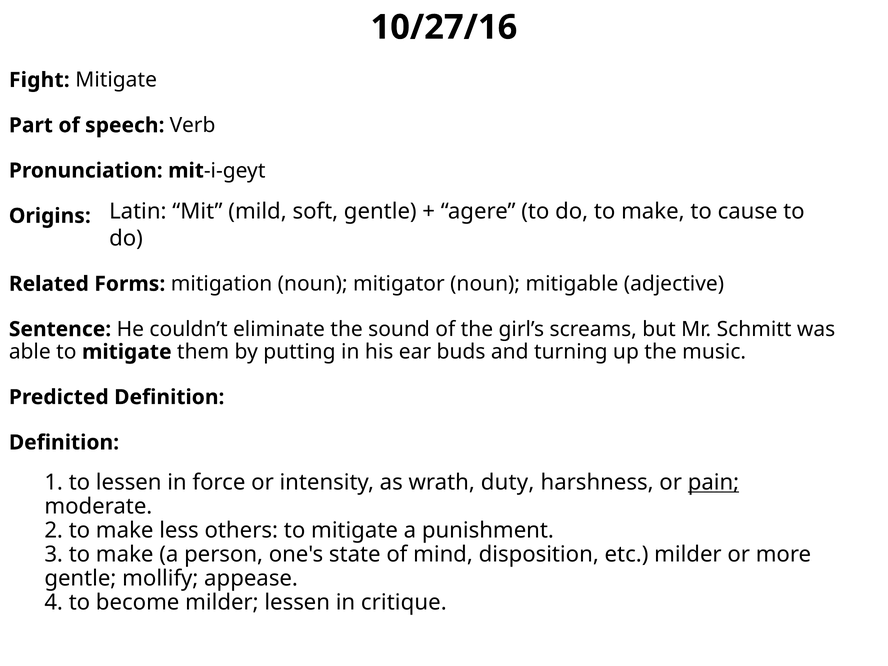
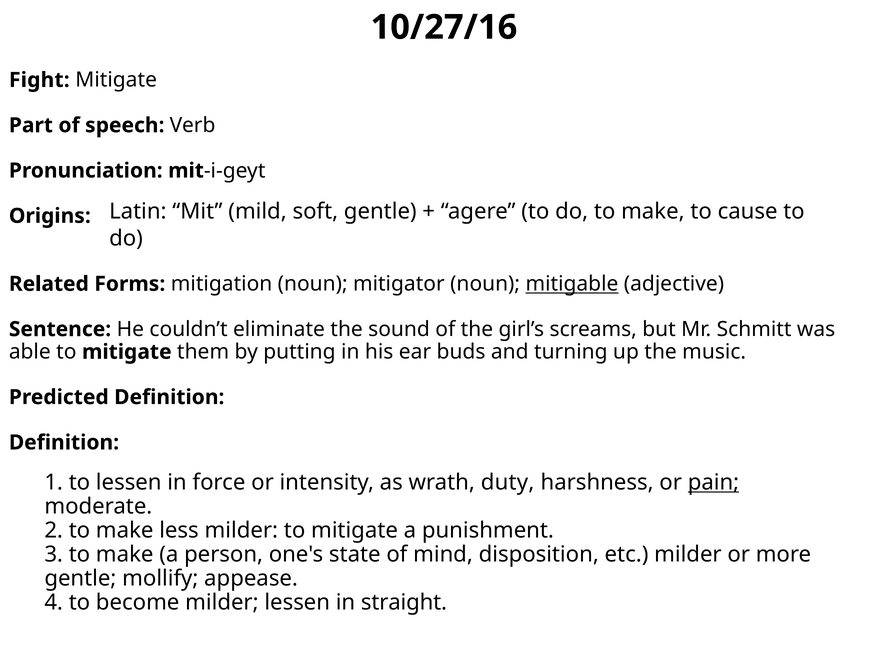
mitigable underline: none -> present
less others: others -> milder
critique: critique -> straight
